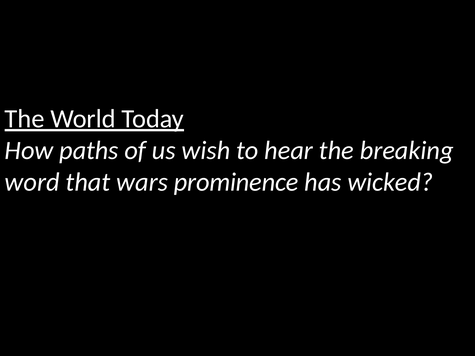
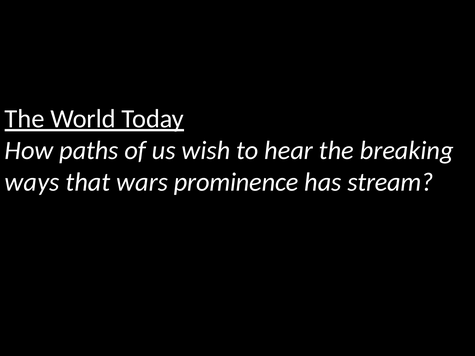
word: word -> ways
wicked: wicked -> stream
